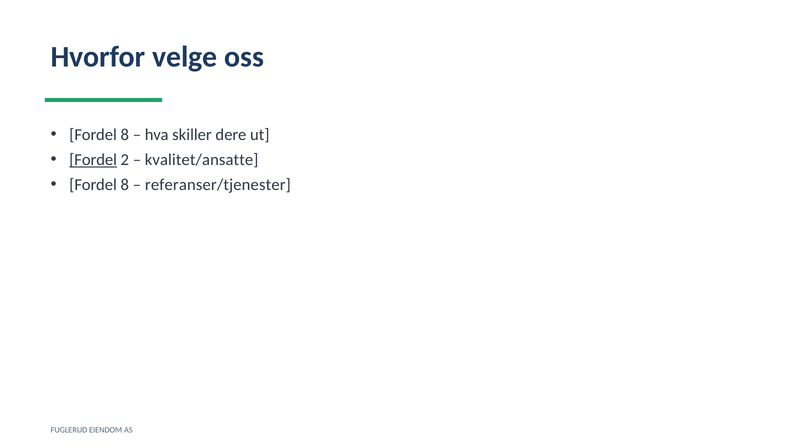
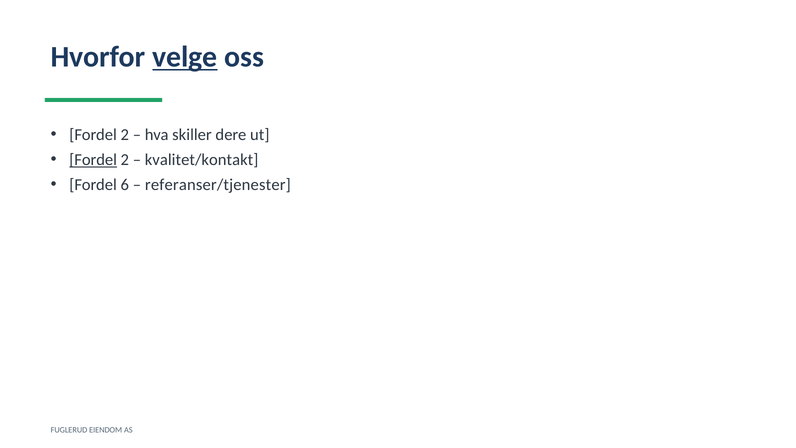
velge underline: none -> present
8 at (125, 135): 8 -> 2
kvalitet/ansatte: kvalitet/ansatte -> kvalitet/kontakt
8 at (125, 185): 8 -> 6
